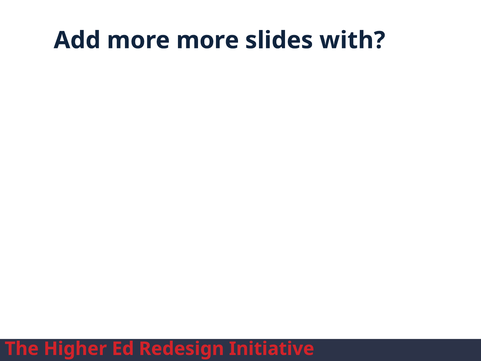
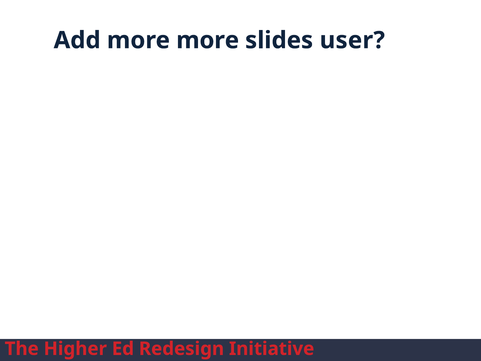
with: with -> user
